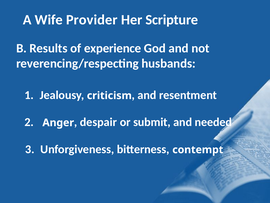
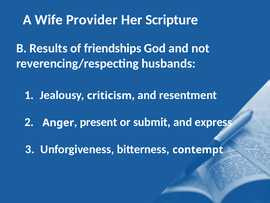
experience: experience -> friendships
despair: despair -> present
needed: needed -> express
